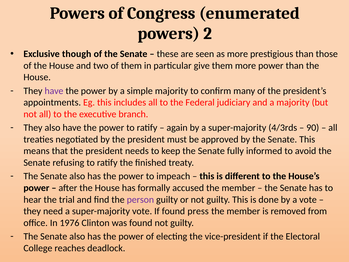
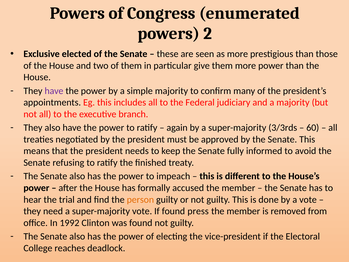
though: though -> elected
4/3rds: 4/3rds -> 3/3rds
90: 90 -> 60
person colour: purple -> orange
1976: 1976 -> 1992
